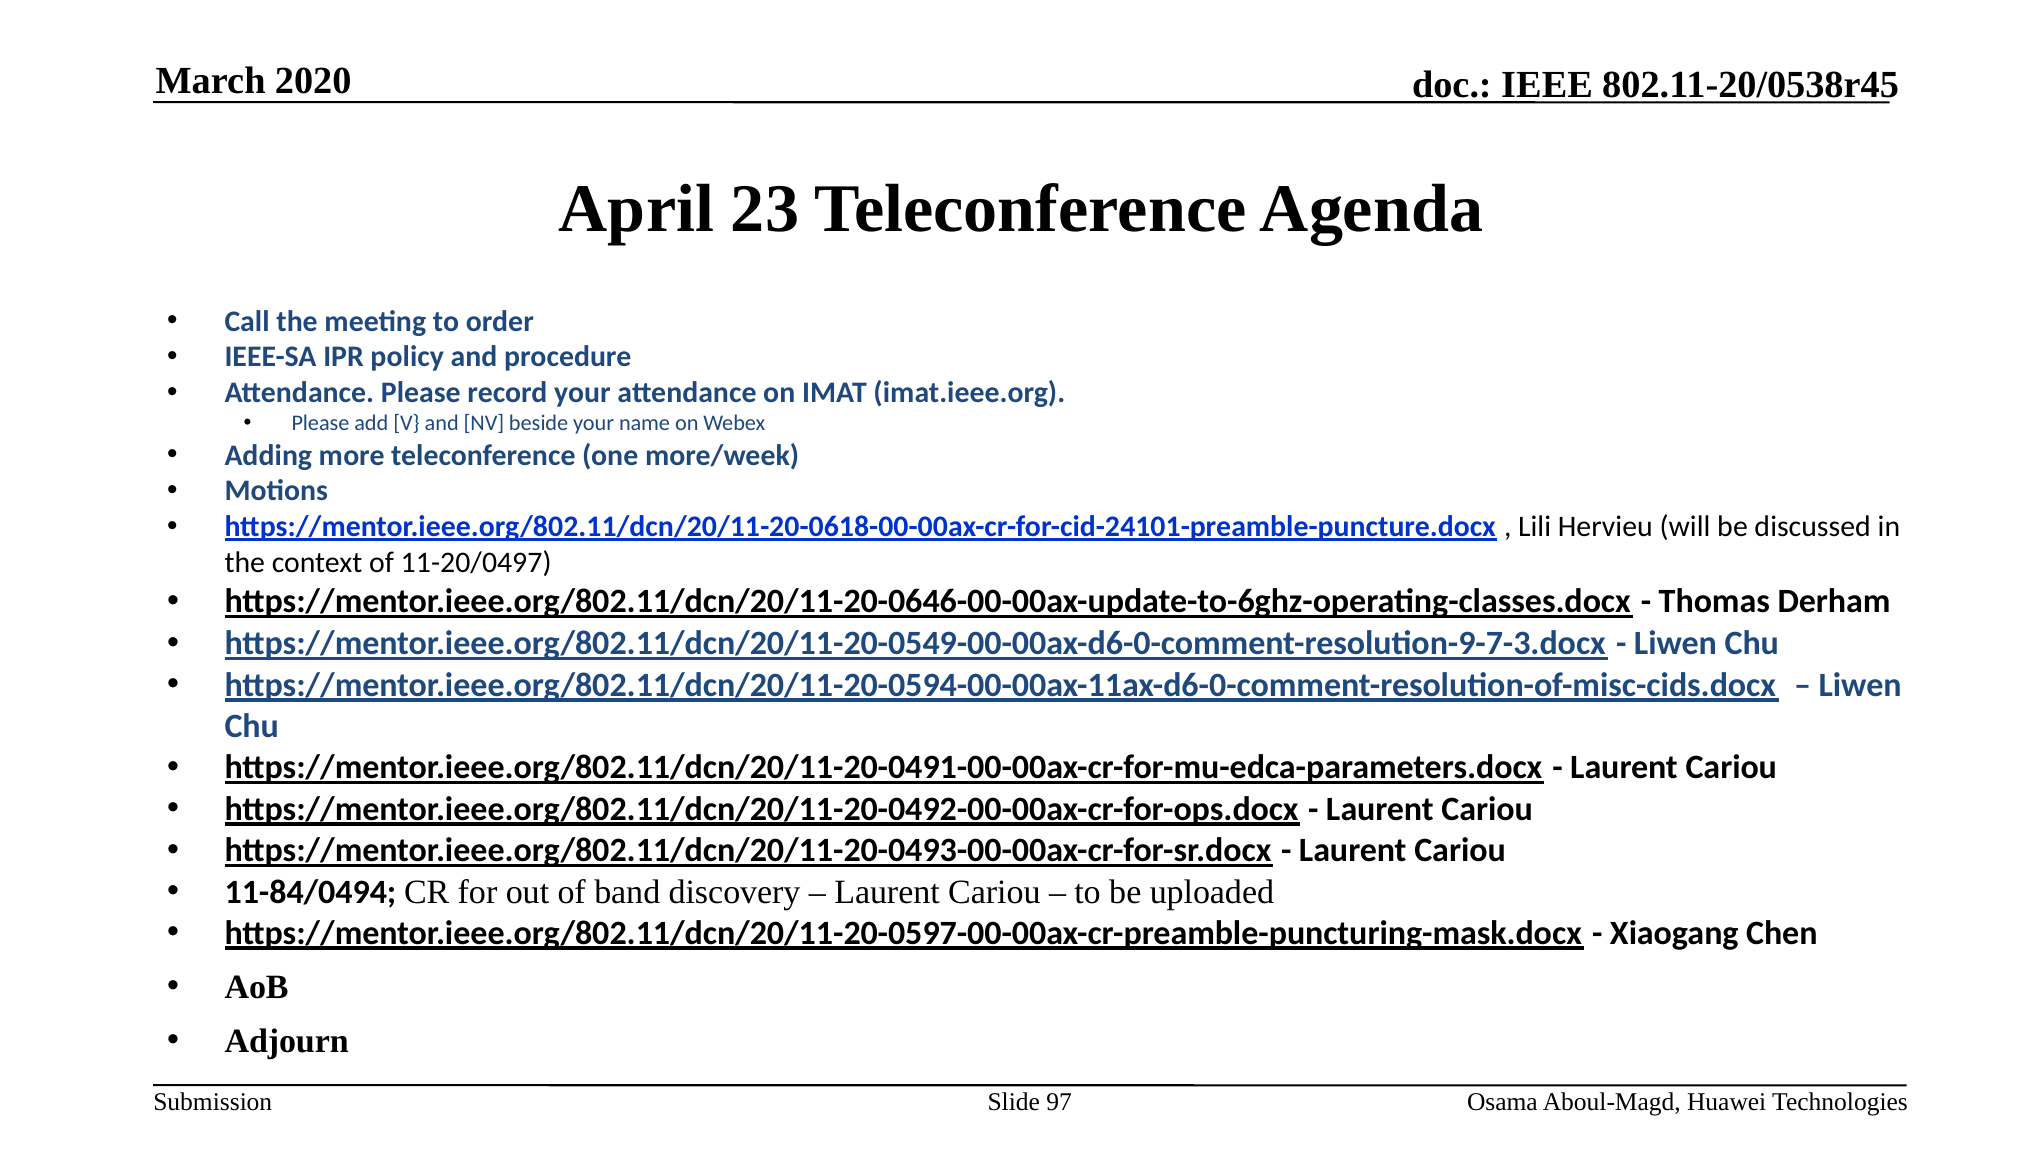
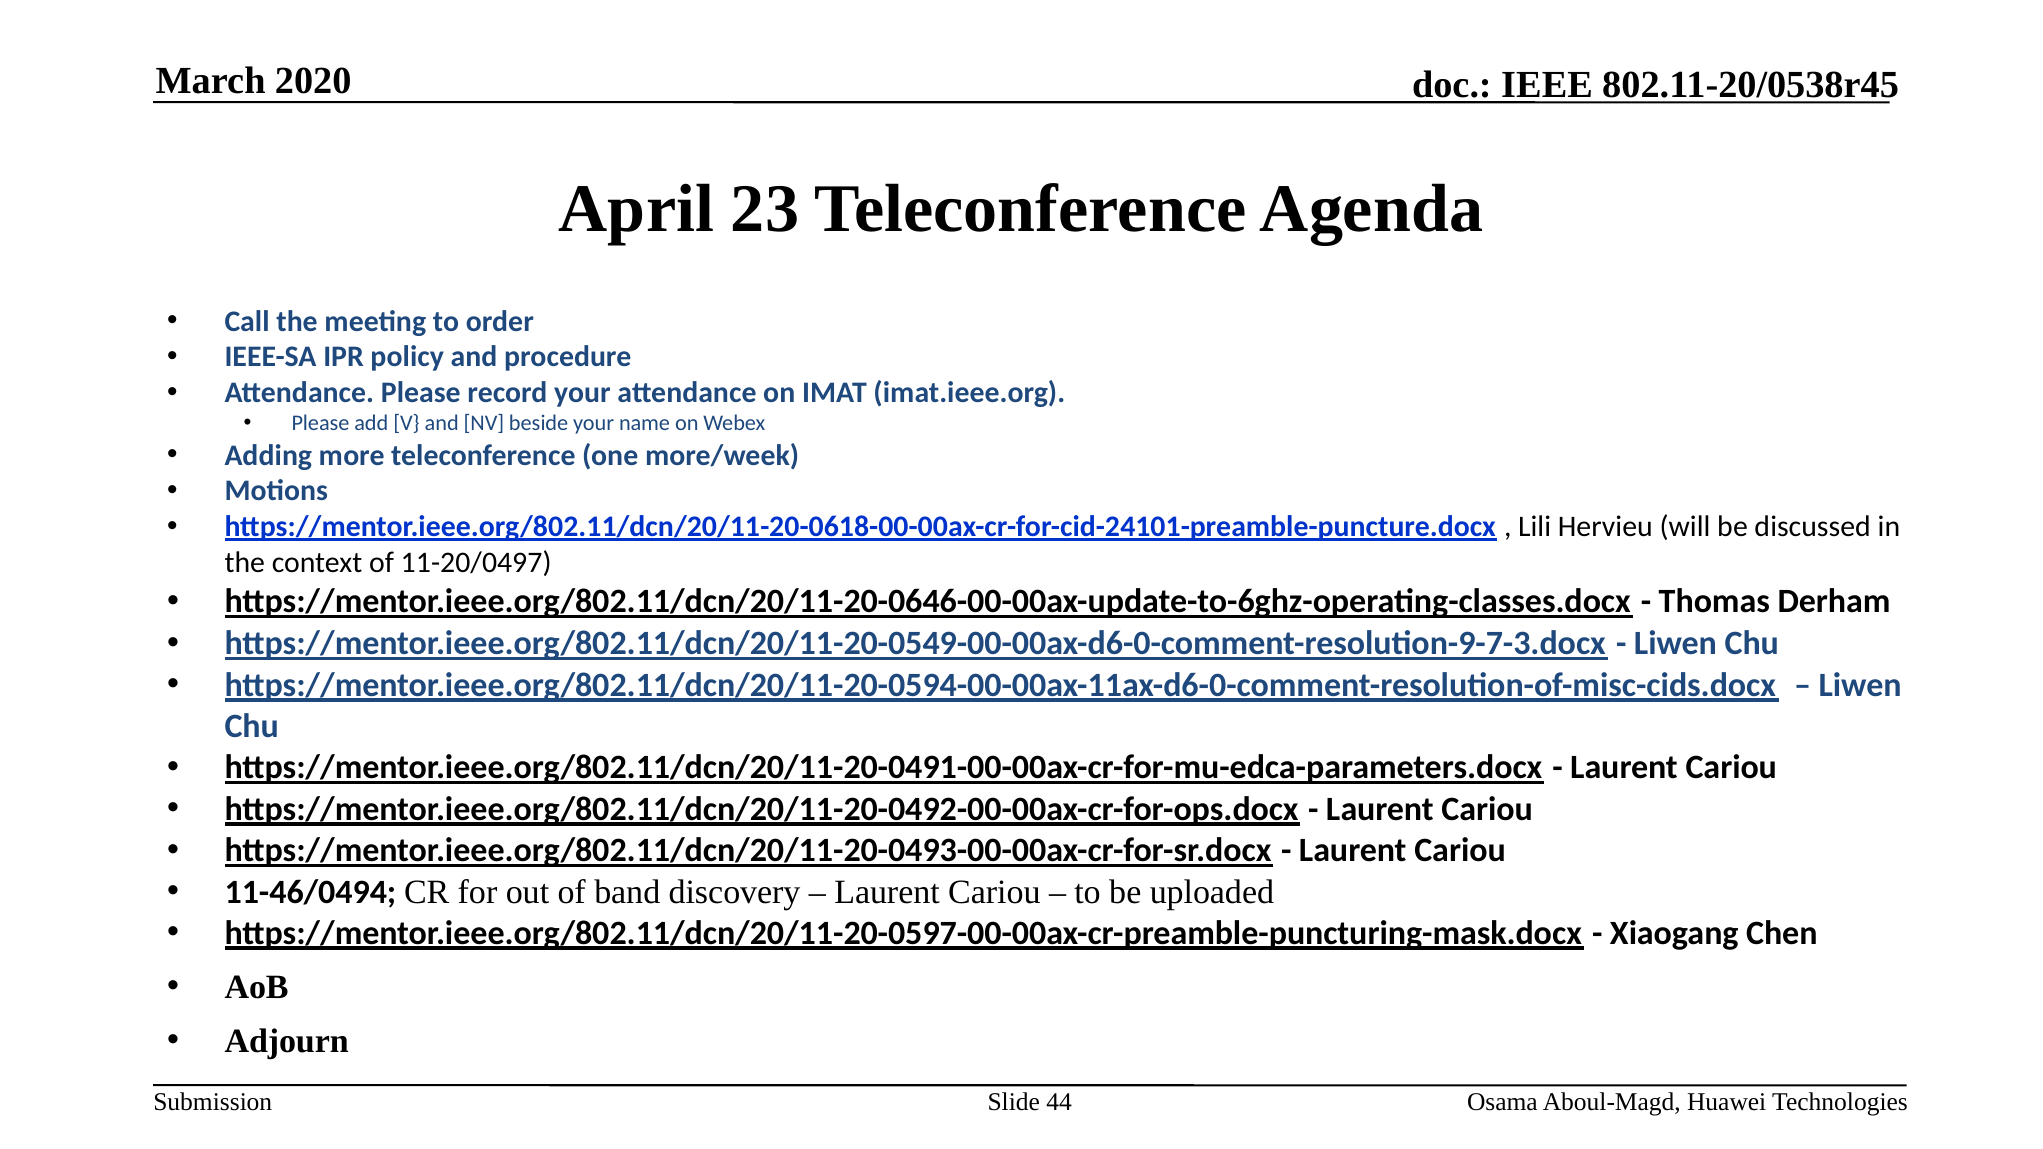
11-84/0494: 11-84/0494 -> 11-46/0494
97: 97 -> 44
